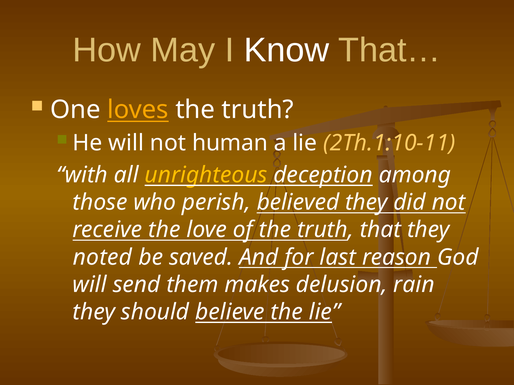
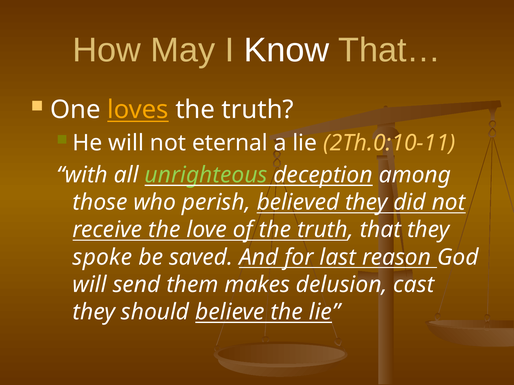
human: human -> eternal
2Th.1:10-11: 2Th.1:10-11 -> 2Th.0:10-11
unrighteous colour: yellow -> light green
noted: noted -> spoke
rain: rain -> cast
